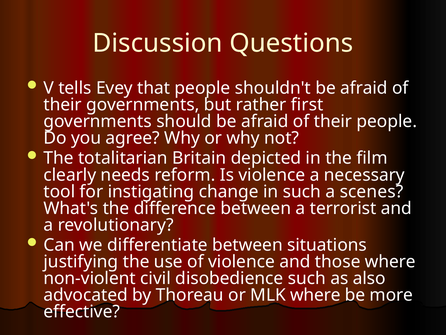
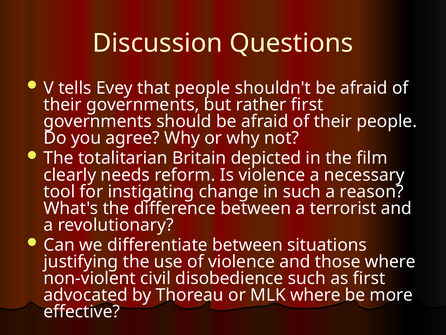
scenes: scenes -> reason
as also: also -> first
